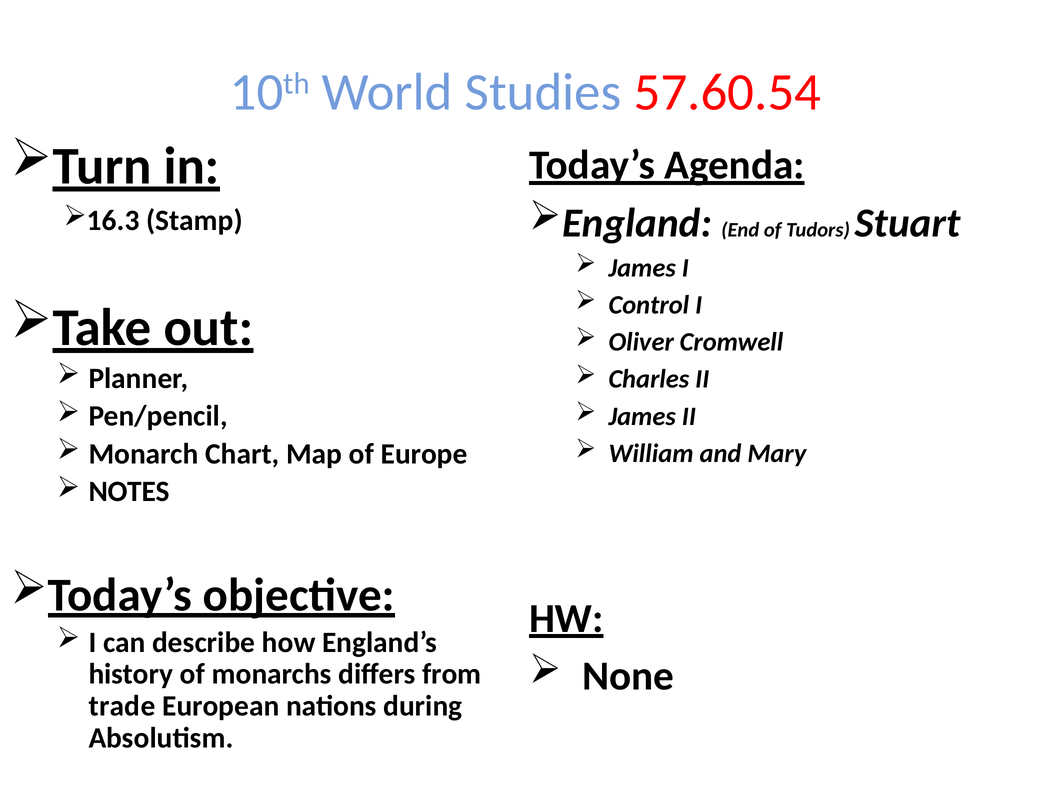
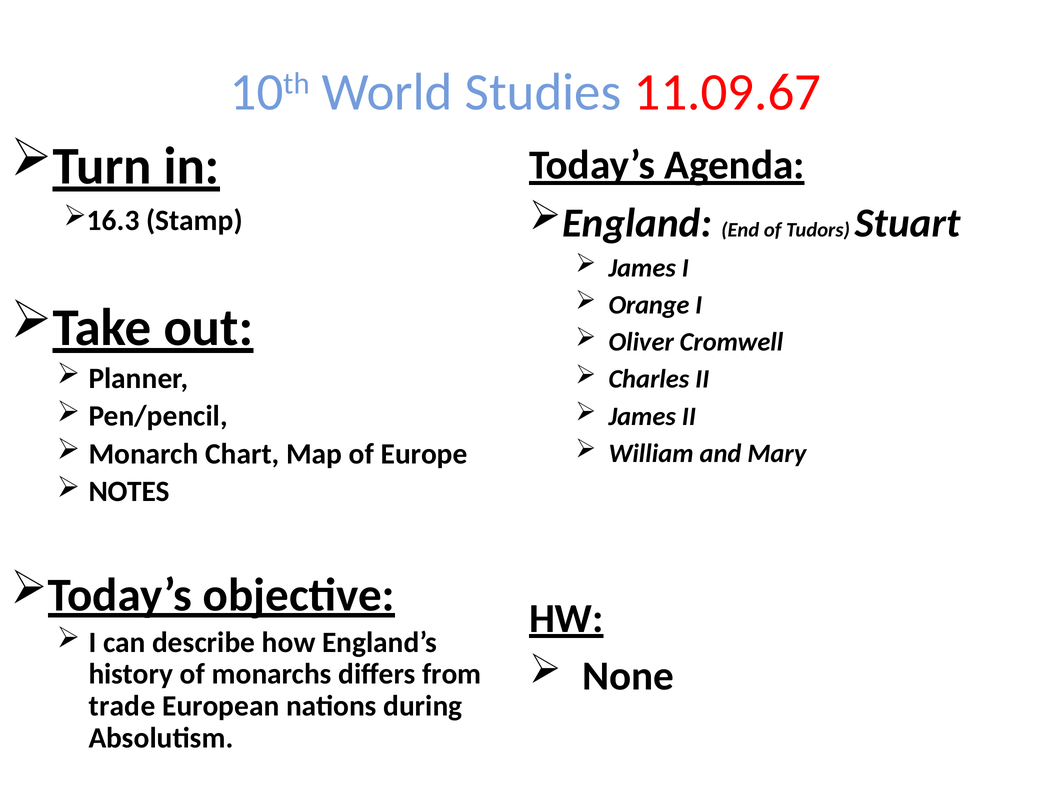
57.60.54: 57.60.54 -> 11.09.67
Control: Control -> Orange
